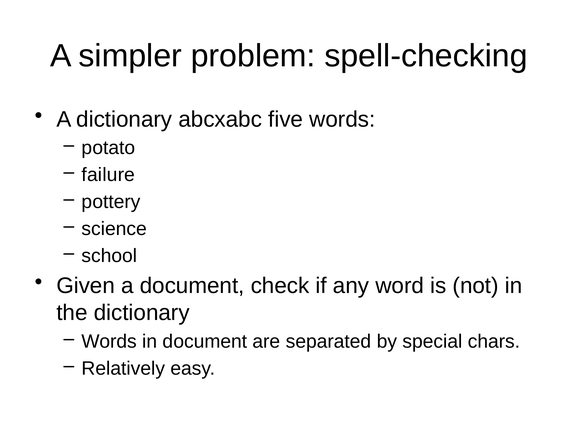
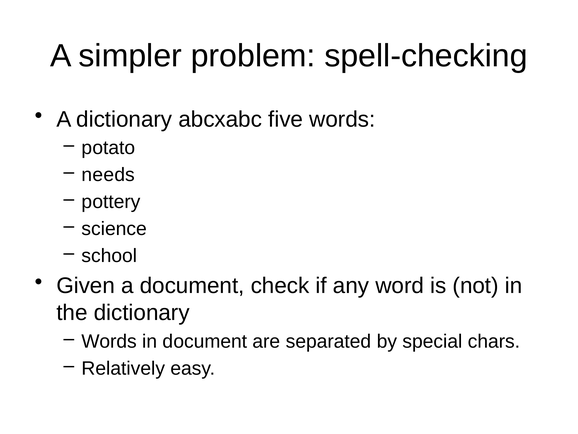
failure: failure -> needs
